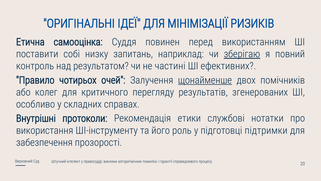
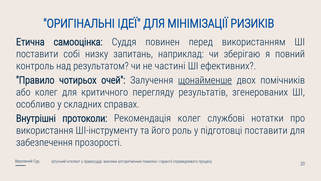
зберігаю underline: present -> none
Рекомендація етики: етики -> колег
підготовці підтримки: підтримки -> поставити
